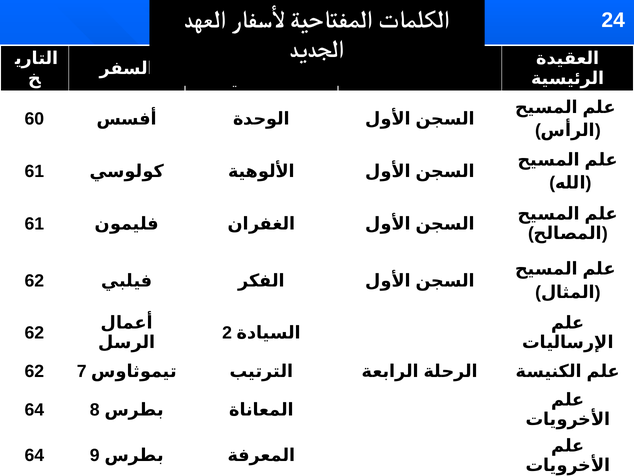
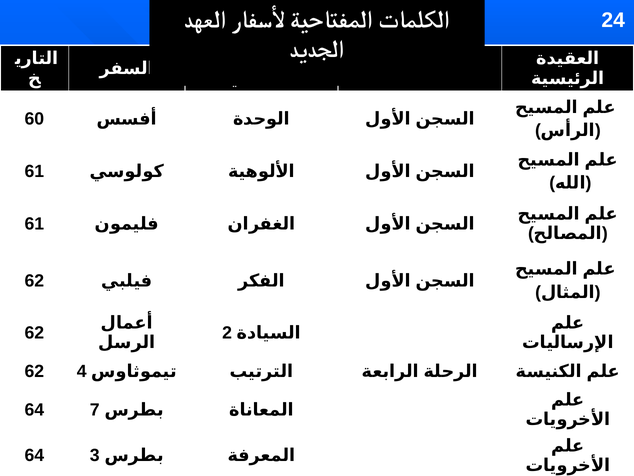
7: 7 -> 4
8: 8 -> 7
9: 9 -> 3
